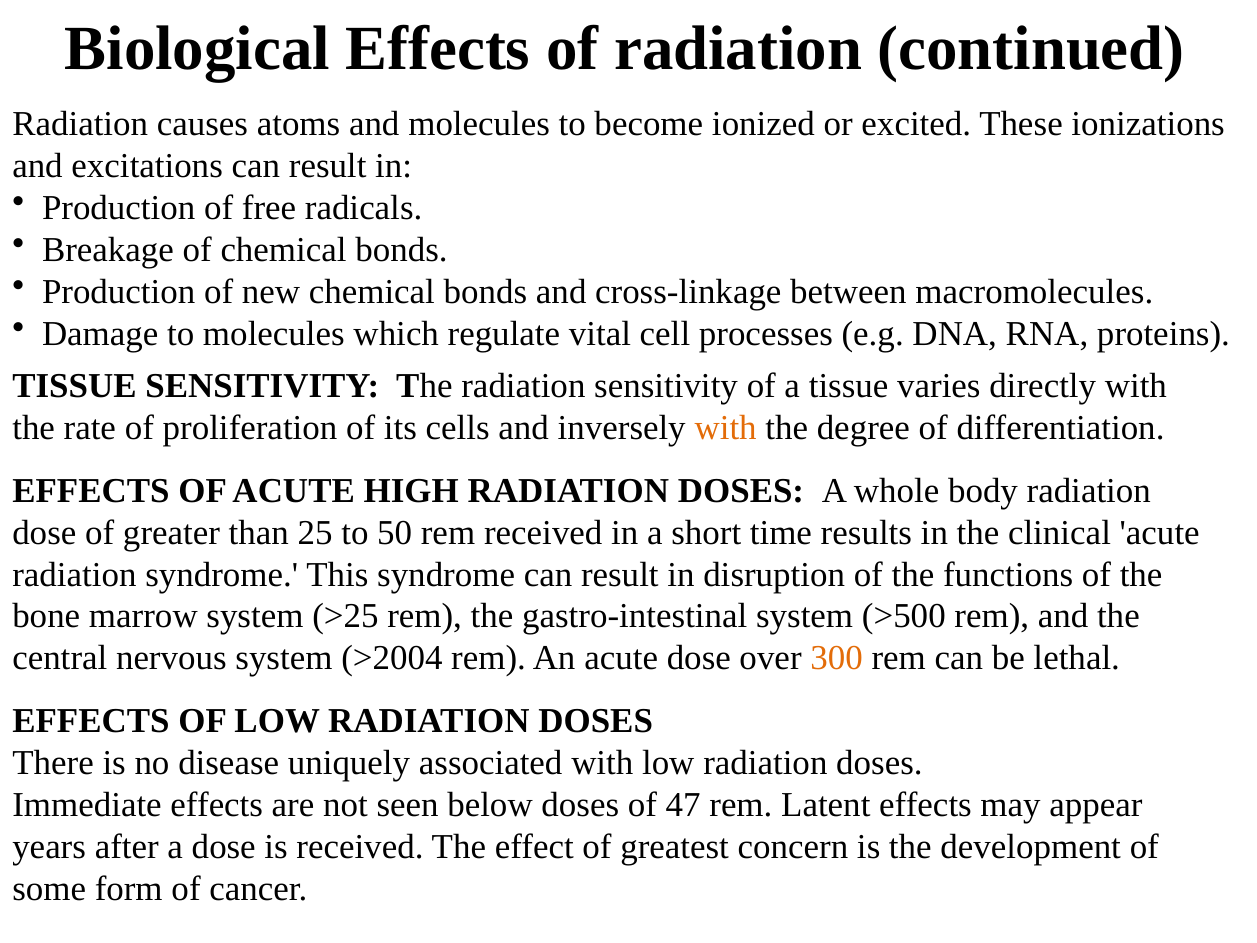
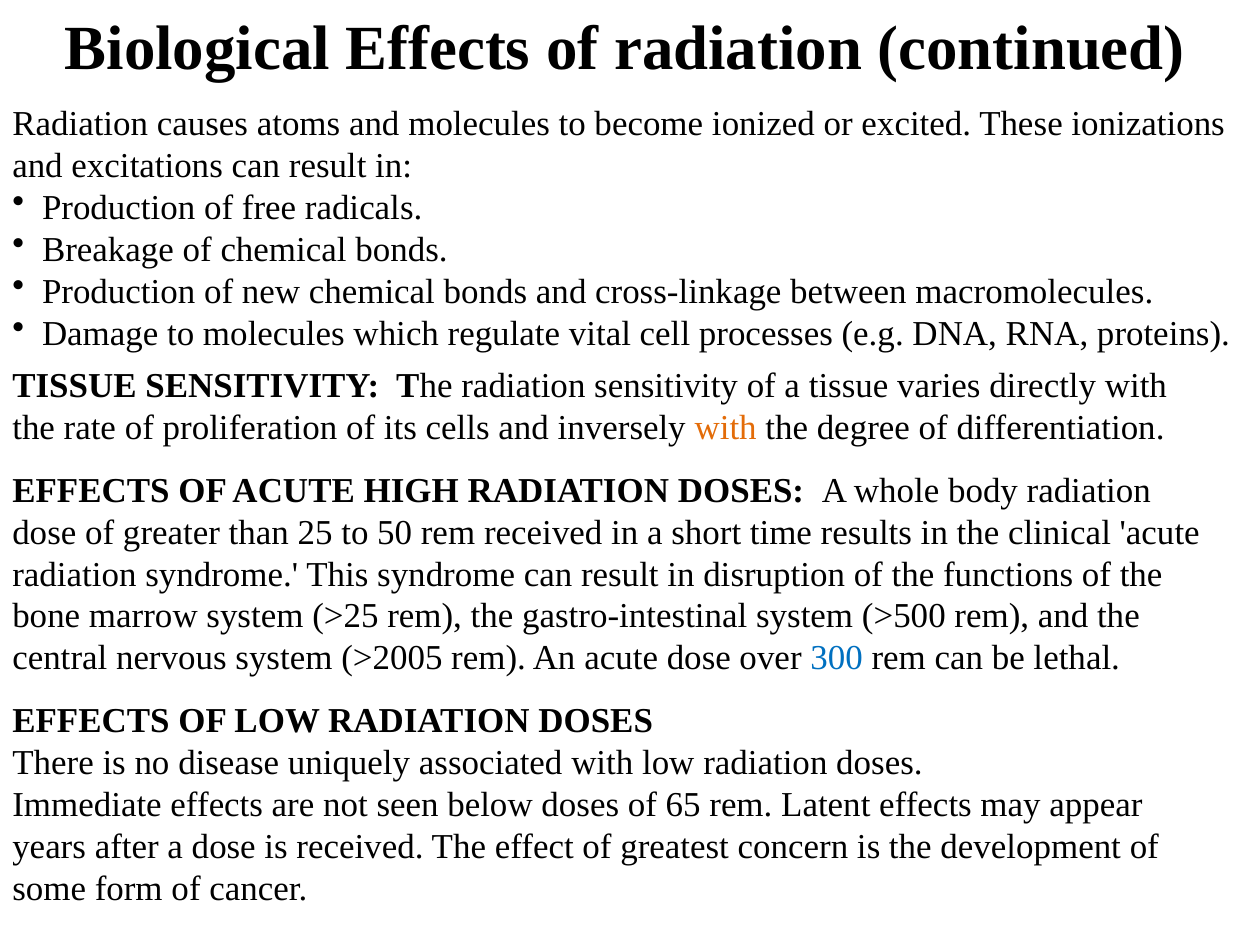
>2004: >2004 -> >2005
300 colour: orange -> blue
47: 47 -> 65
